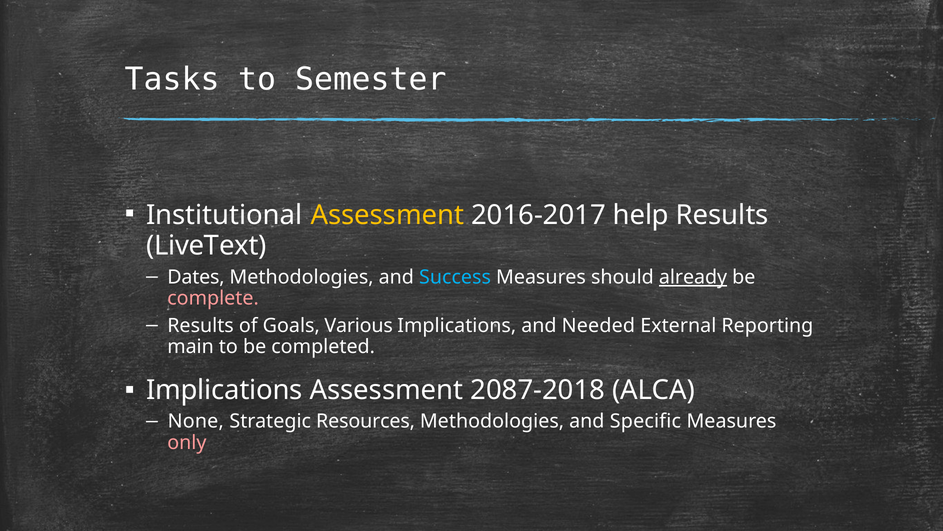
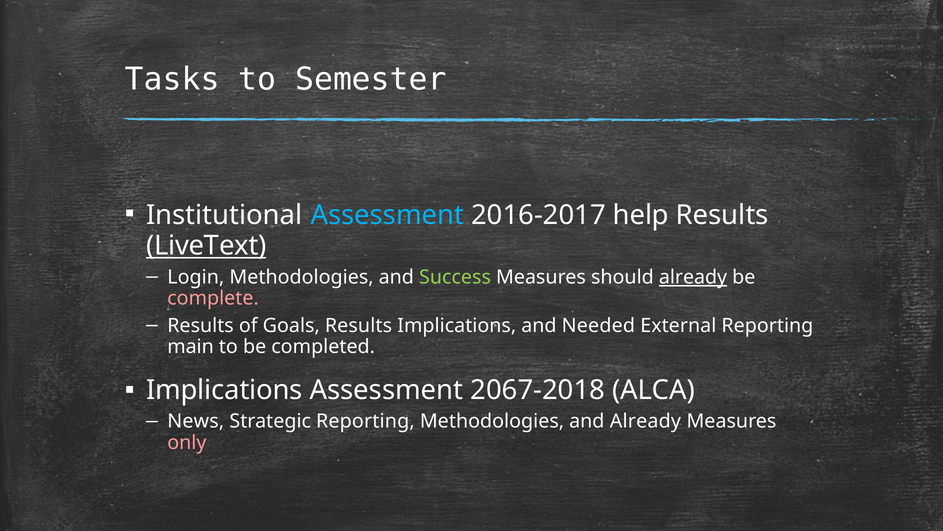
Assessment at (387, 215) colour: yellow -> light blue
LiveText underline: none -> present
Dates: Dates -> Login
Success colour: light blue -> light green
Goals Various: Various -> Results
2087-2018: 2087-2018 -> 2067-2018
None: None -> News
Strategic Resources: Resources -> Reporting
and Specific: Specific -> Already
